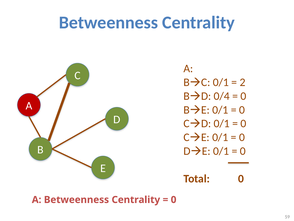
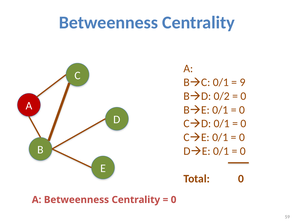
2: 2 -> 9
0/4: 0/4 -> 0/2
